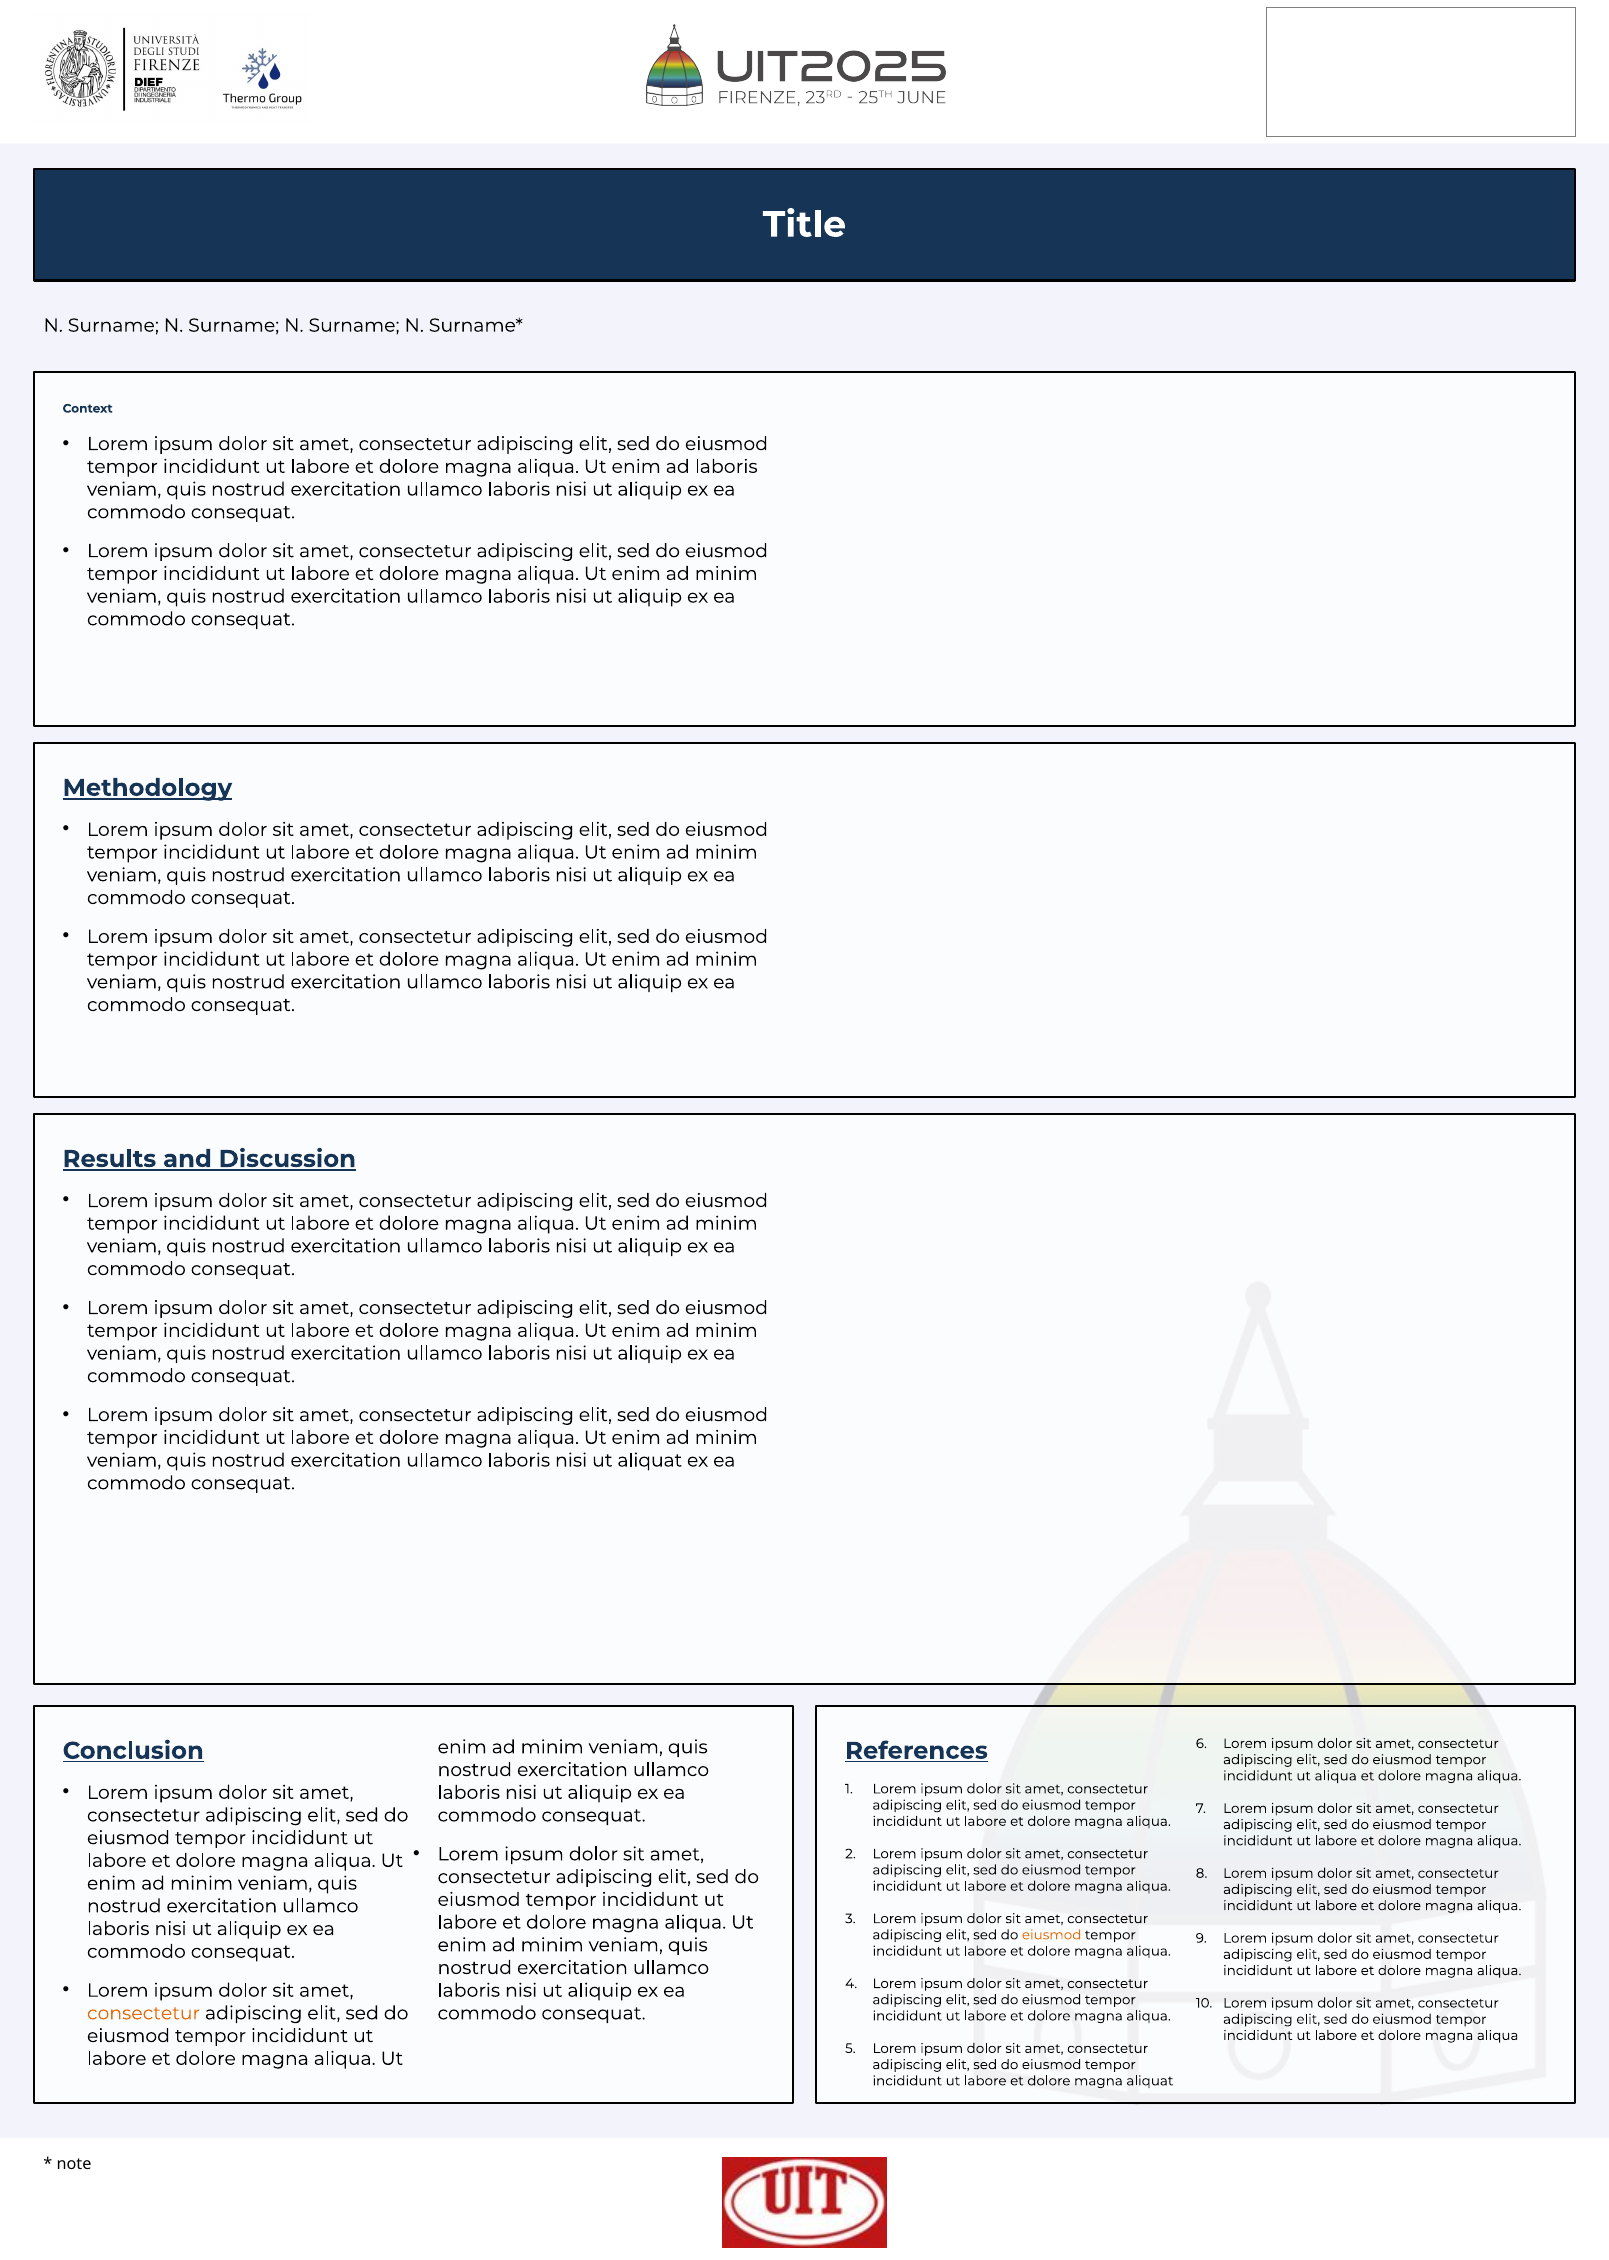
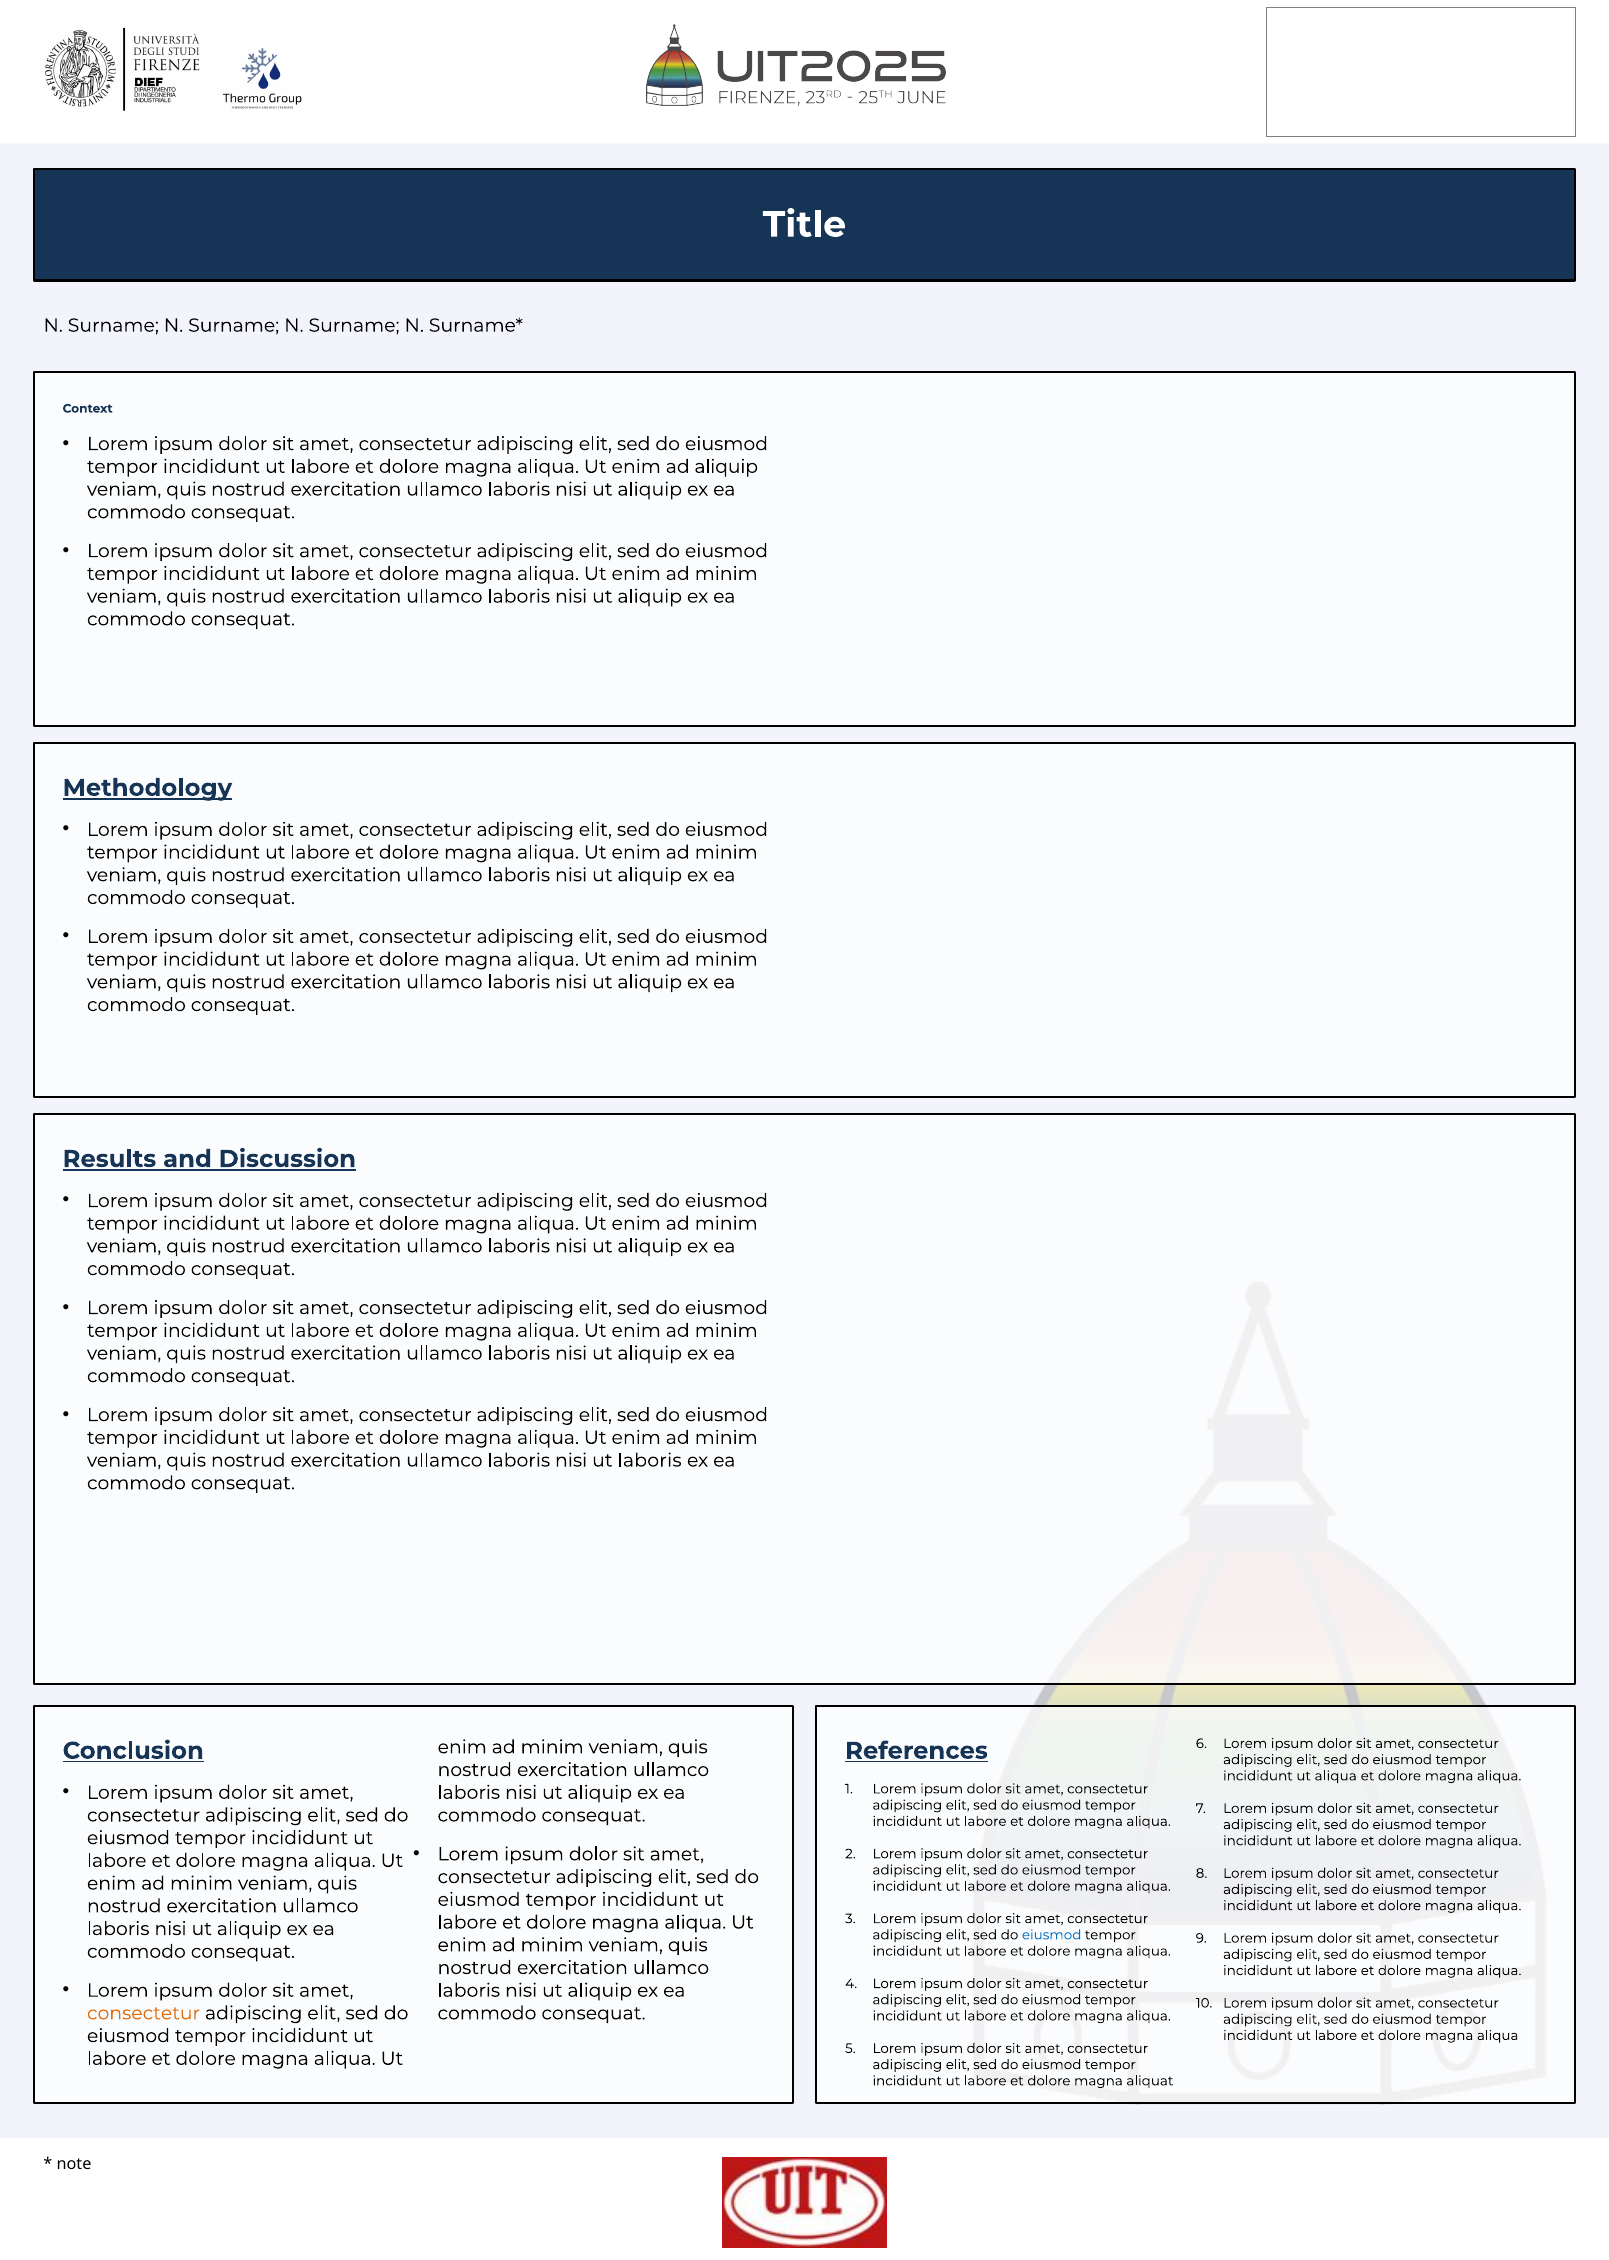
ad laboris: laboris -> aliquip
ut aliquat: aliquat -> laboris
eiusmod at (1052, 1935) colour: orange -> blue
